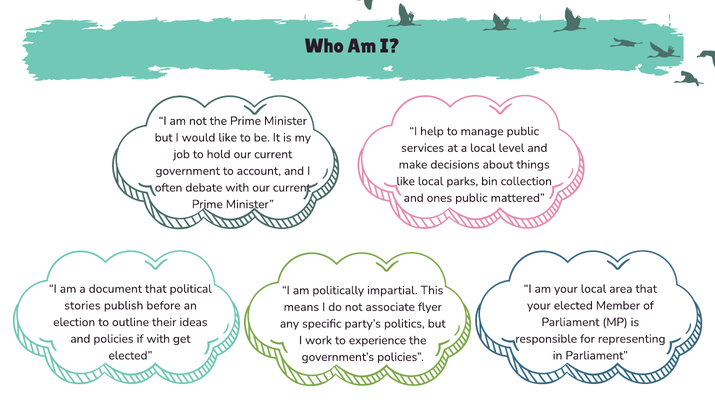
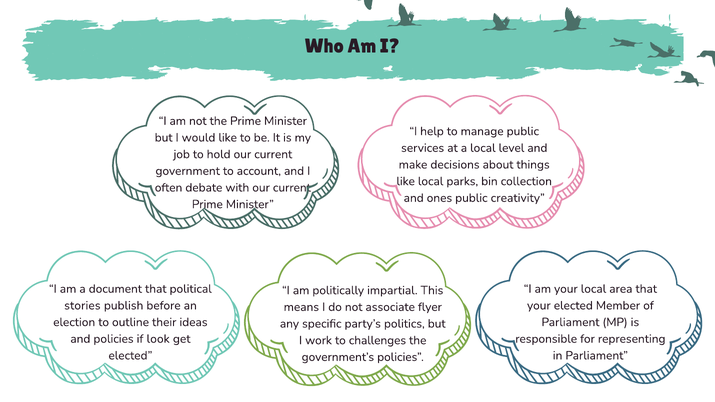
mattered: mattered -> creativity
if with: with -> look
experience: experience -> challenges
